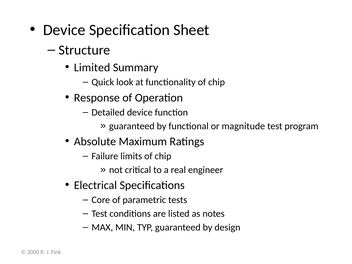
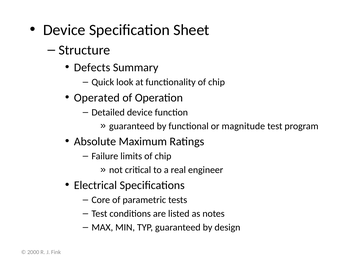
Limited: Limited -> Defects
Response: Response -> Operated
